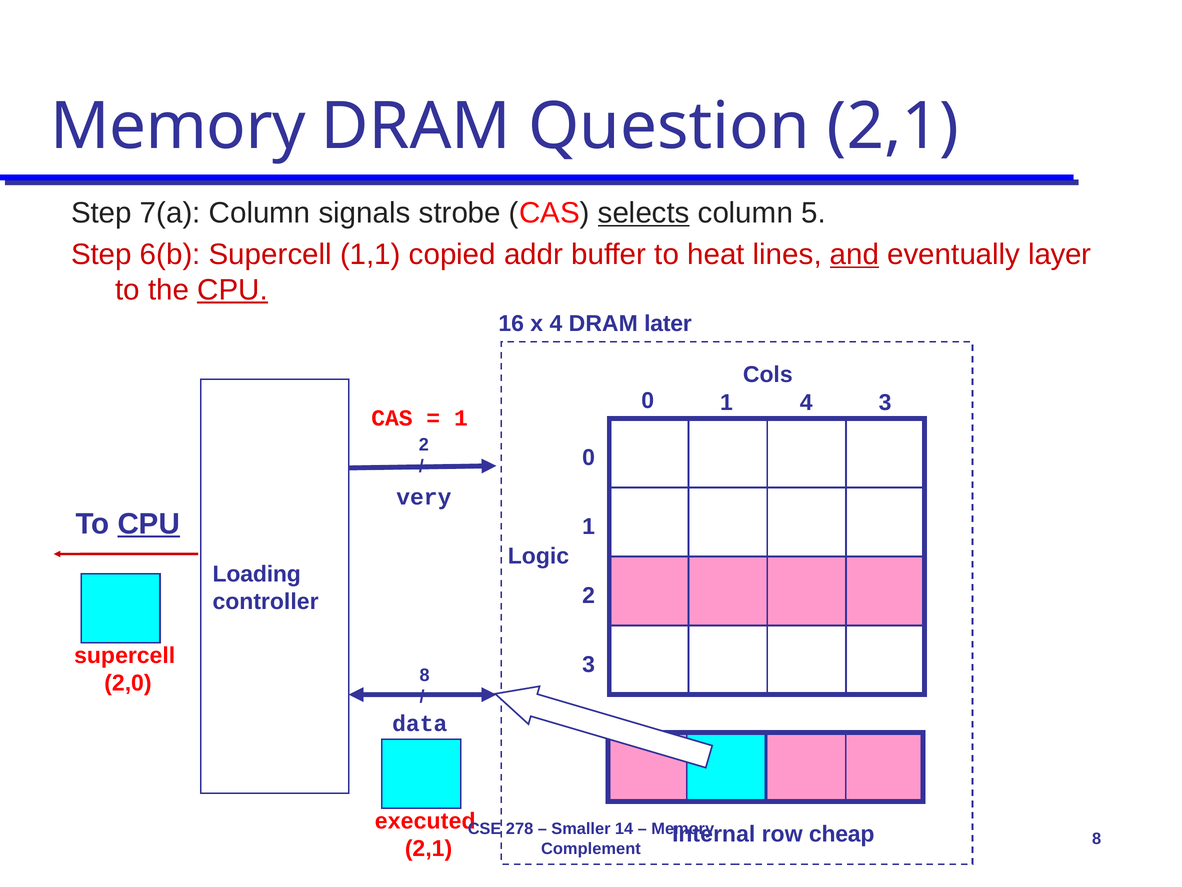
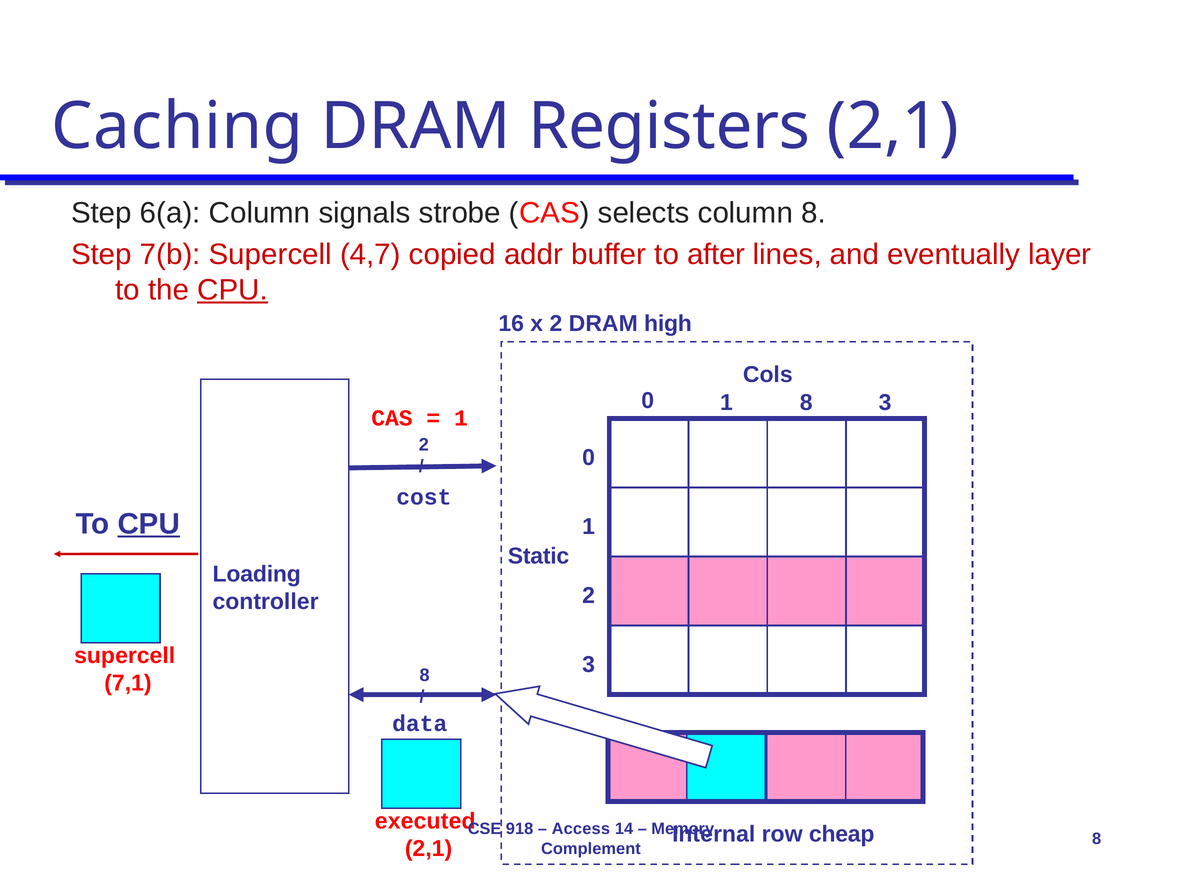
Memory at (178, 127): Memory -> Caching
Question: Question -> Registers
7(a: 7(a -> 6(a
selects underline: present -> none
column 5: 5 -> 8
6(b: 6(b -> 7(b
1,1: 1,1 -> 4,7
heat: heat -> after
and underline: present -> none
x 4: 4 -> 2
later: later -> high
1 4: 4 -> 8
very: very -> cost
Logic: Logic -> Static
2,0: 2,0 -> 7,1
278: 278 -> 918
Smaller: Smaller -> Access
